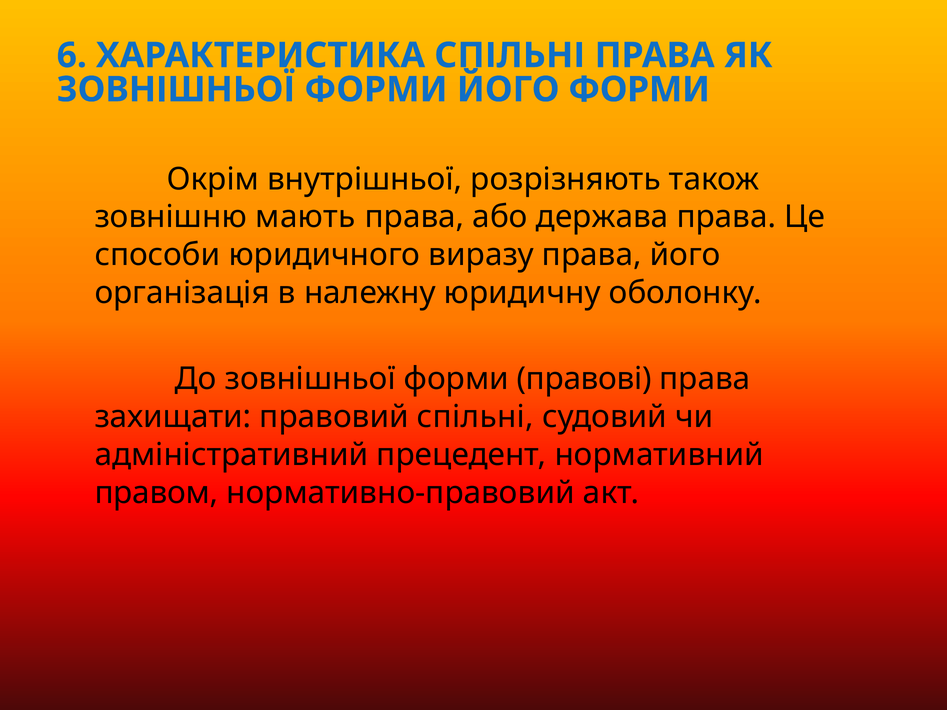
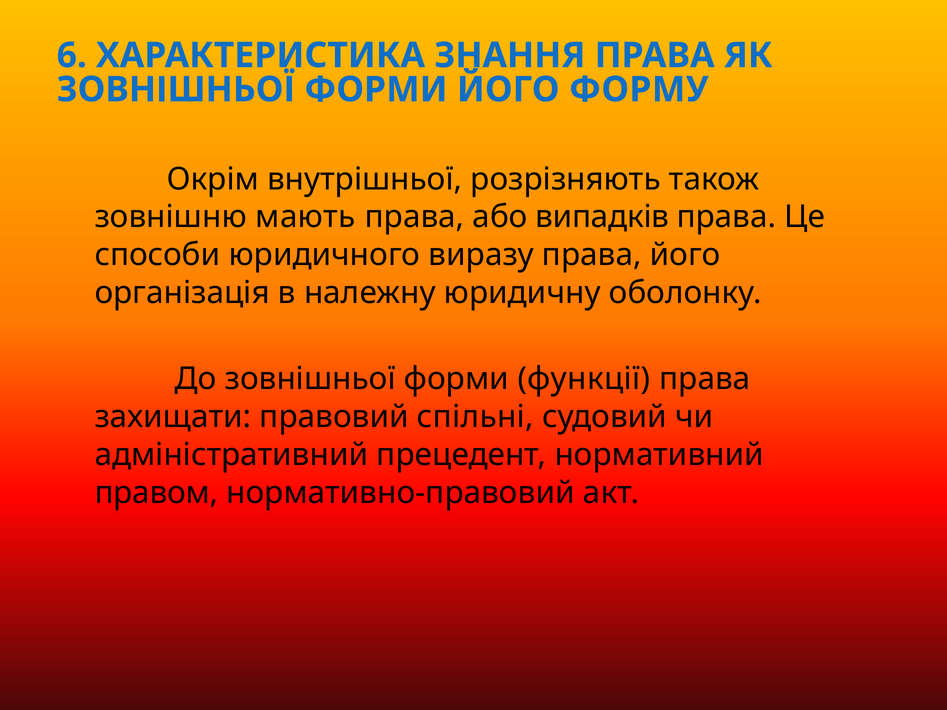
ХАРАКТЕРИСТИКА СПІЛЬНІ: СПІЛЬНІ -> ЗНАННЯ
ЙОГО ФОРМИ: ФОРМИ -> ФОРМУ
держава: держава -> випадків
правові: правові -> функції
